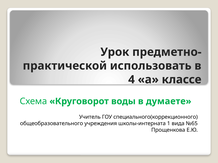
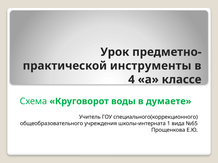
использовать: использовать -> инструменты
